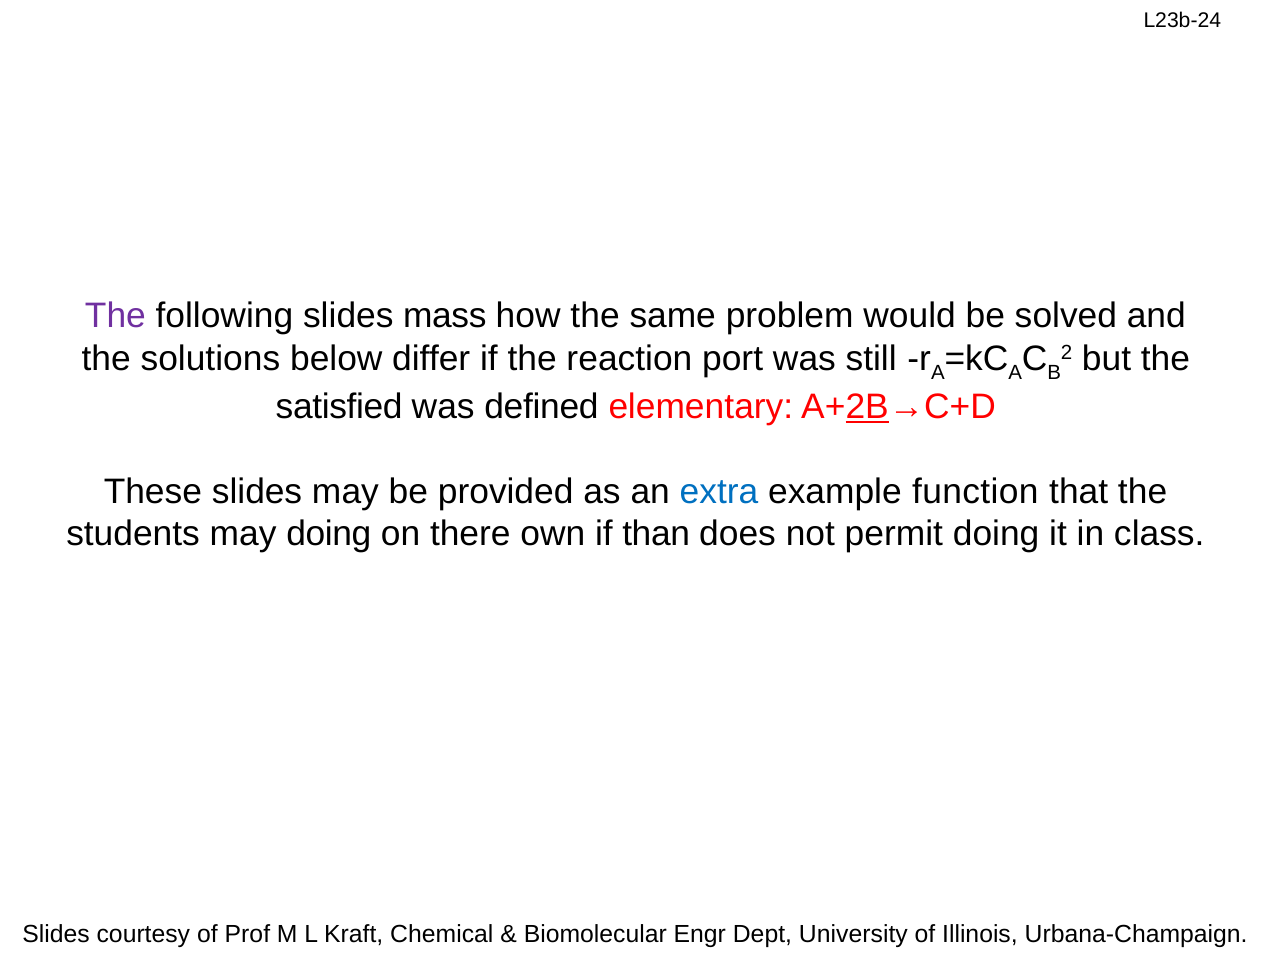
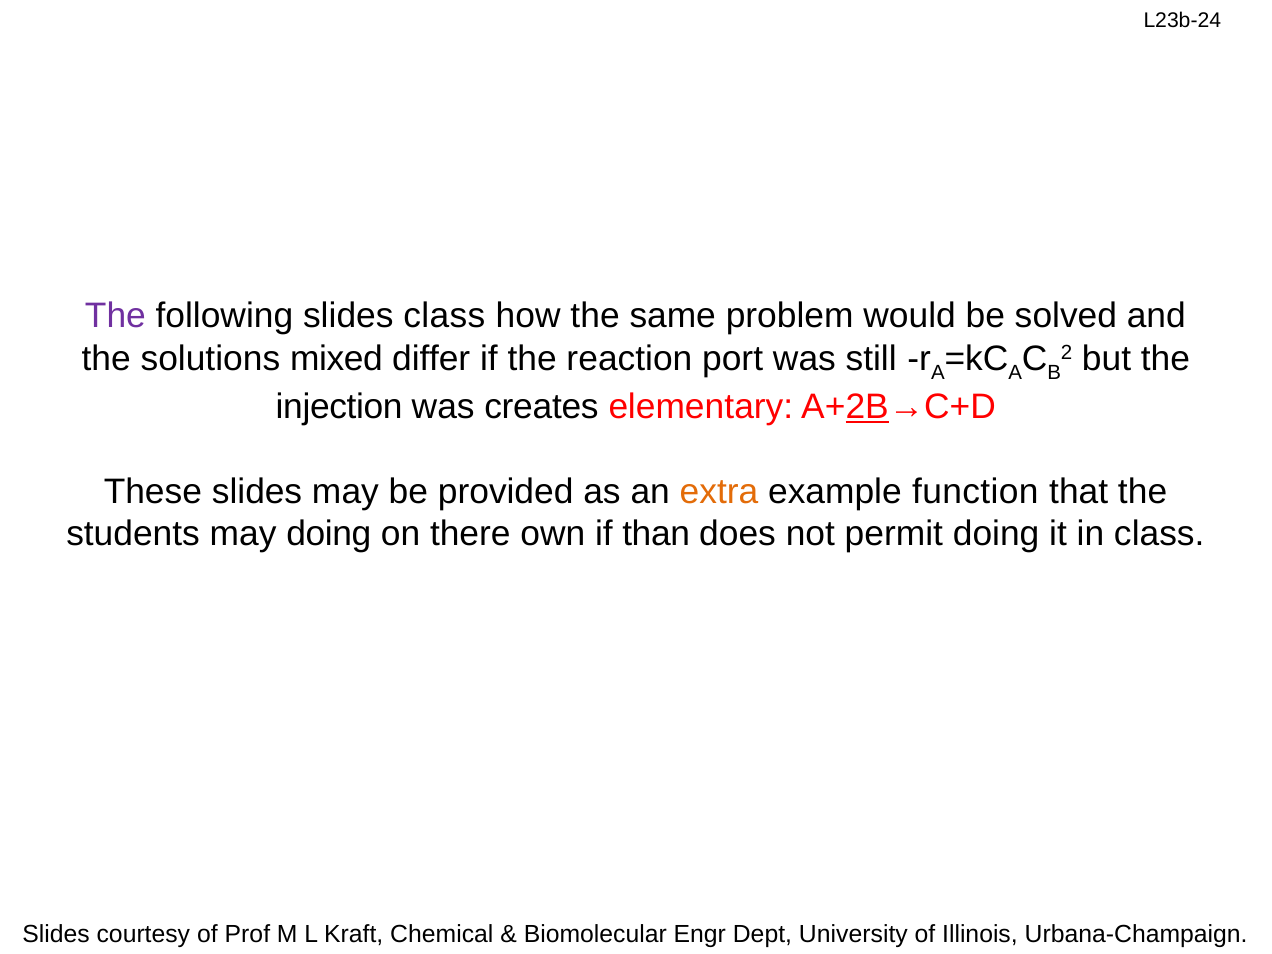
slides mass: mass -> class
below: below -> mixed
satisfied: satisfied -> injection
defined: defined -> creates
extra colour: blue -> orange
